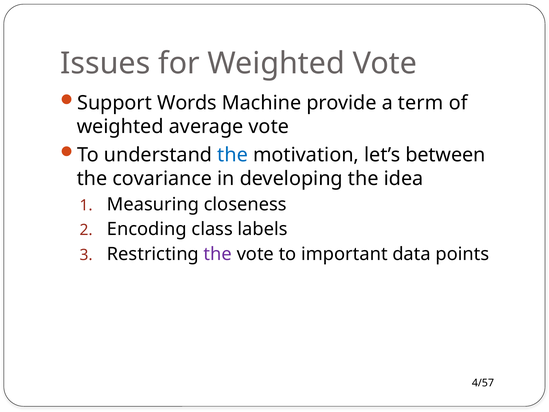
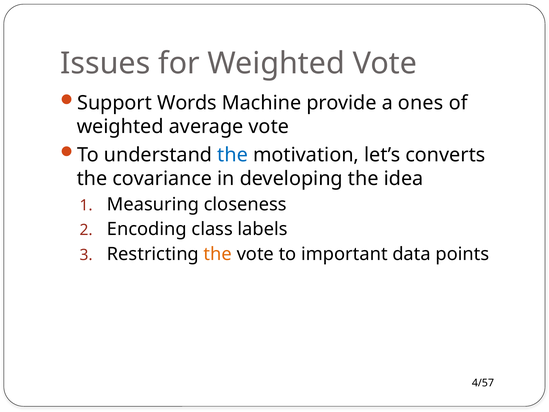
term: term -> ones
between: between -> converts
the at (218, 254) colour: purple -> orange
